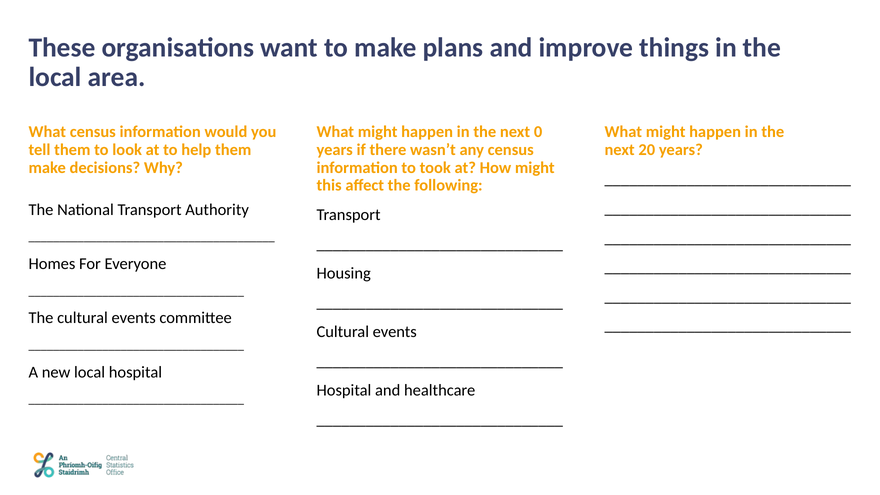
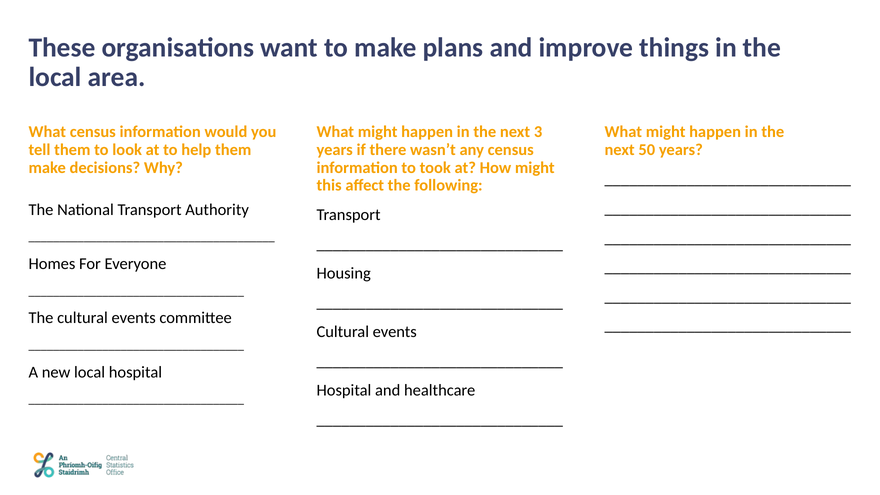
0: 0 -> 3
20: 20 -> 50
